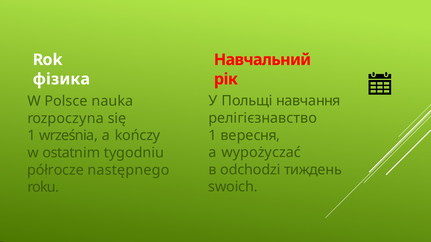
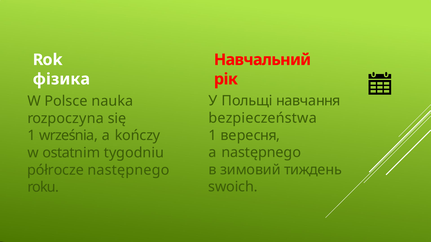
релігієзнавство: релігієзнавство -> bezpieczeństwa
а wypożyczać: wypożyczać -> następnego
odchodzi: odchodzi -> зимовий
